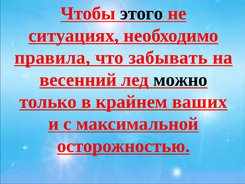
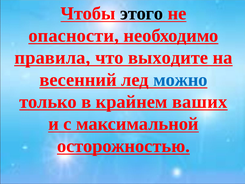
ситуациях: ситуациях -> опасности
забывать: забывать -> выходите
можно colour: black -> blue
